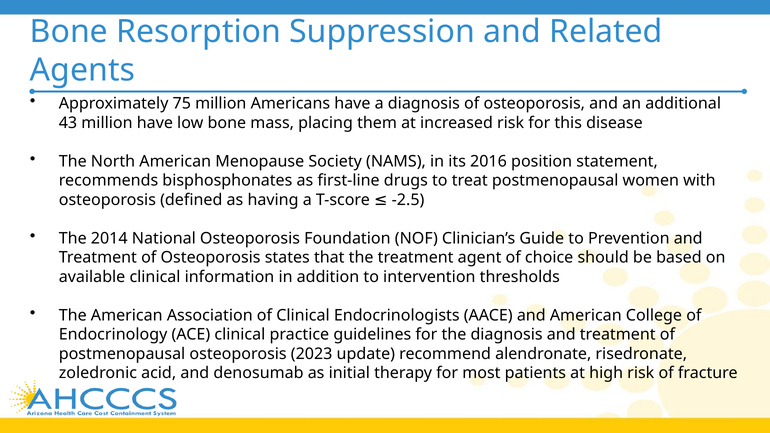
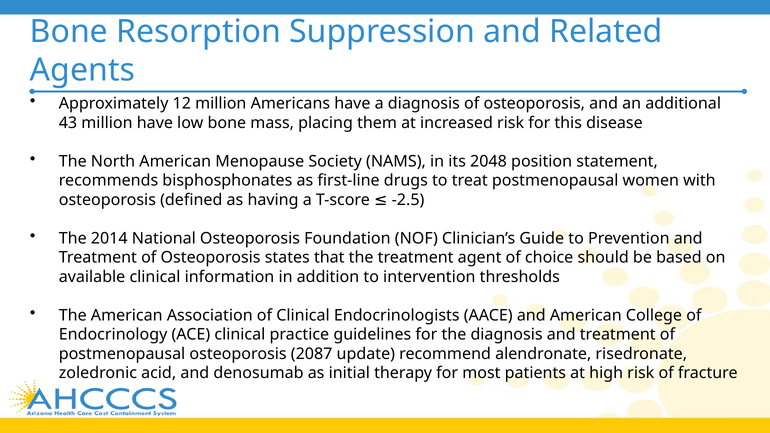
75: 75 -> 12
2016: 2016 -> 2048
2023: 2023 -> 2087
